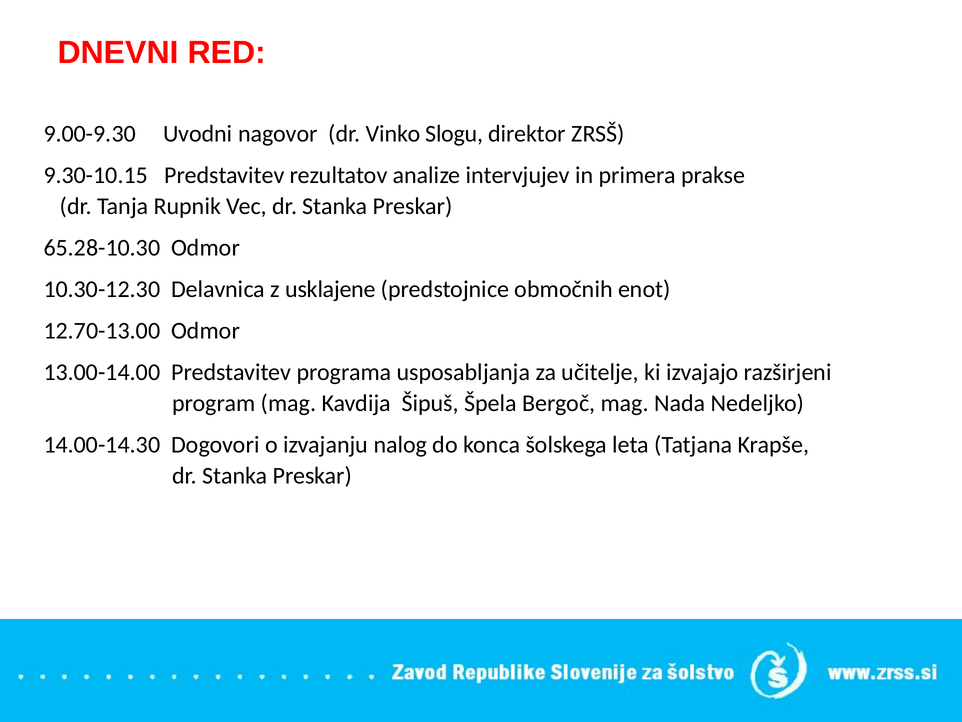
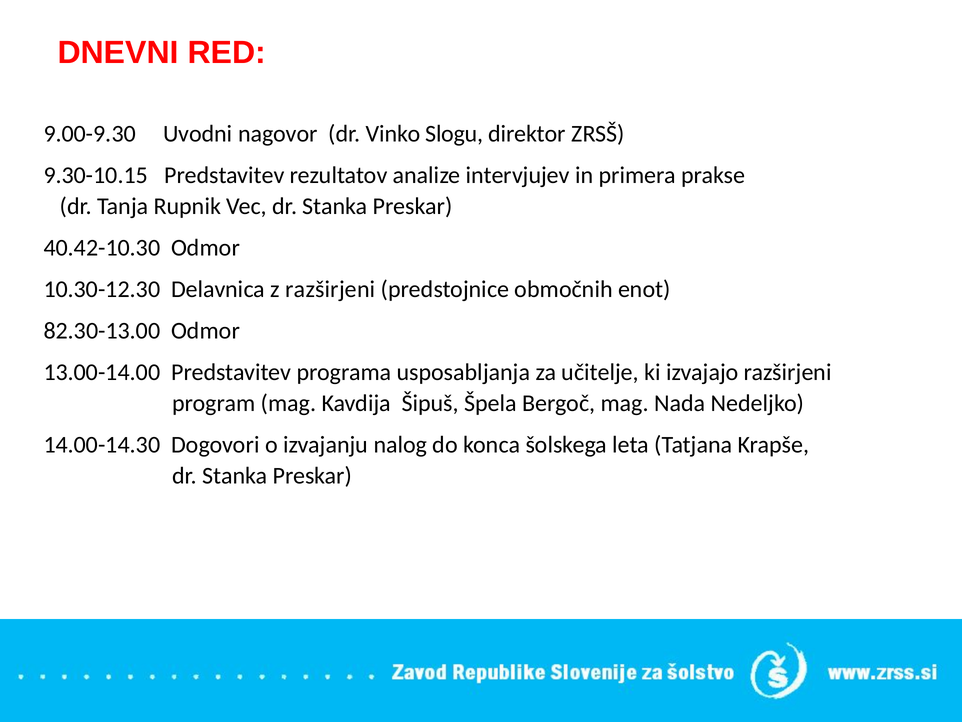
65.28-10.30: 65.28-10.30 -> 40.42-10.30
z usklajene: usklajene -> razširjeni
12.70-13.00: 12.70-13.00 -> 82.30-13.00
